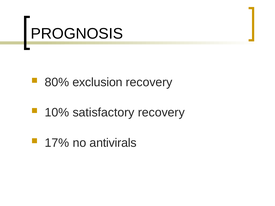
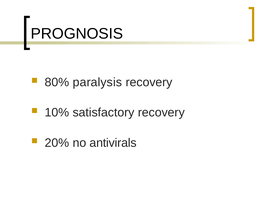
exclusion: exclusion -> paralysis
17%: 17% -> 20%
